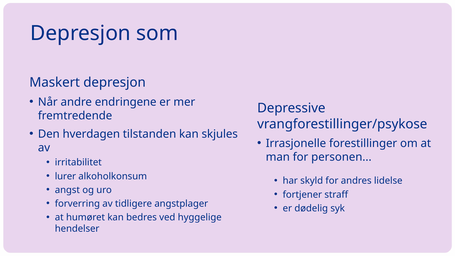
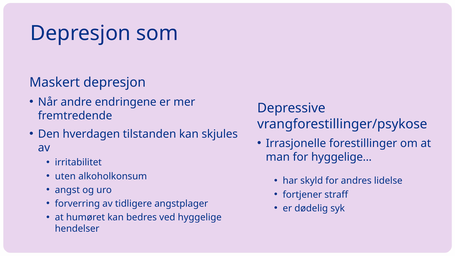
for personen: personen -> hyggelige
lurer: lurer -> uten
